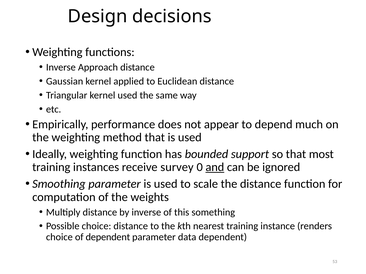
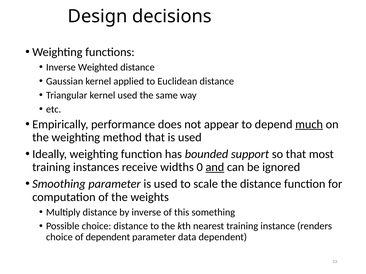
Approach: Approach -> Weighted
much underline: none -> present
survey: survey -> widths
